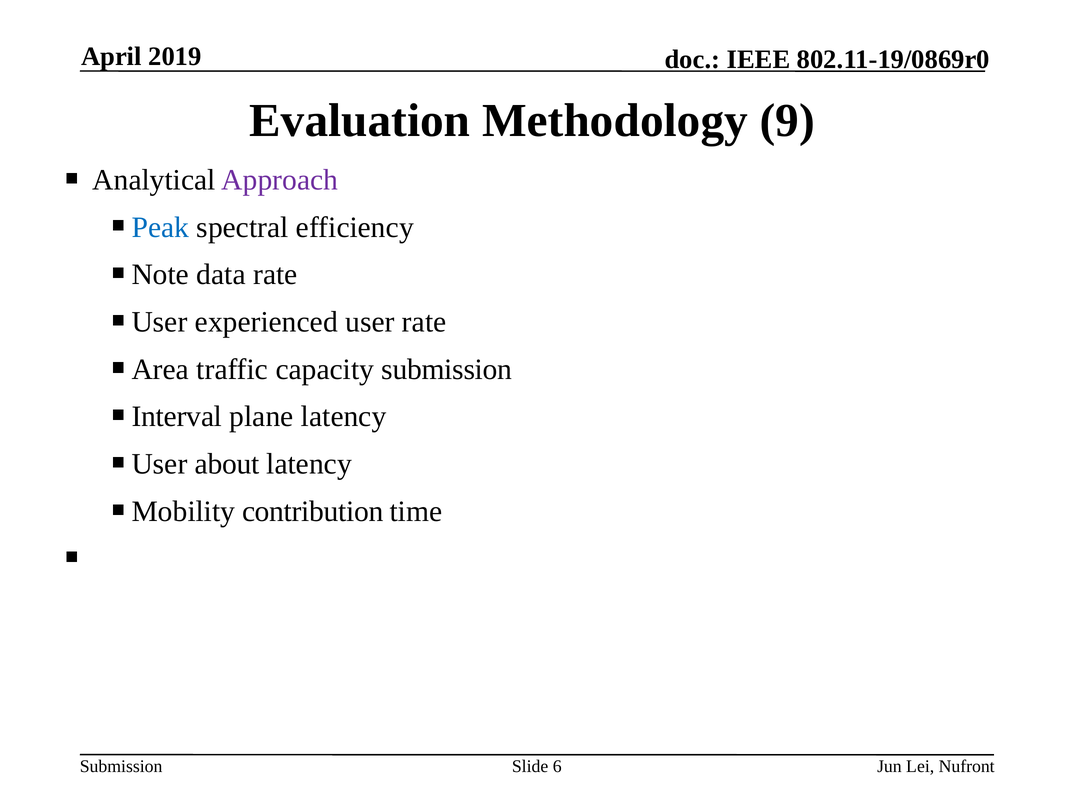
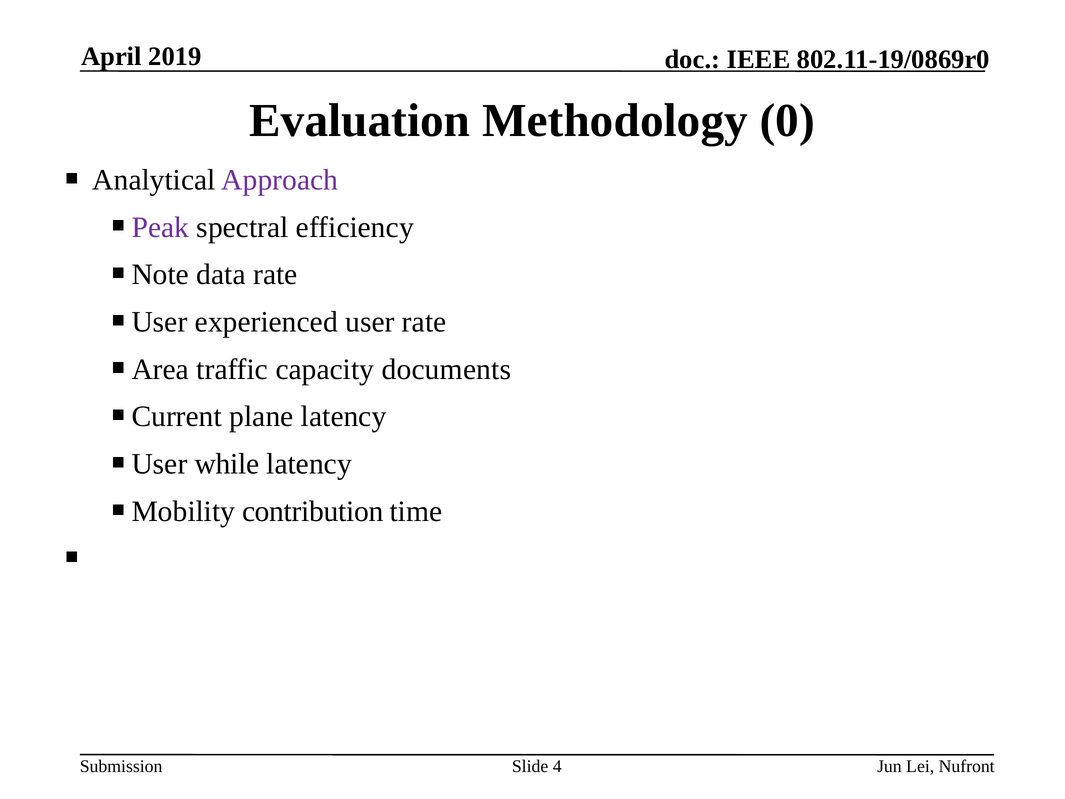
9: 9 -> 0
Peak colour: blue -> purple
capacity submission: submission -> documents
Interval: Interval -> Current
about: about -> while
6: 6 -> 4
